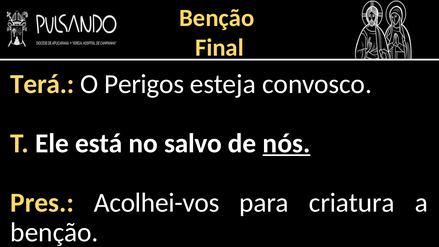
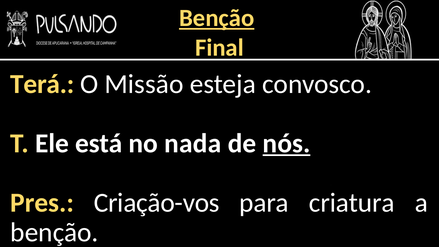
Benção at (217, 18) underline: none -> present
Perigos: Perigos -> Missão
salvo: salvo -> nada
Acolhei-vos: Acolhei-vos -> Criação-vos
